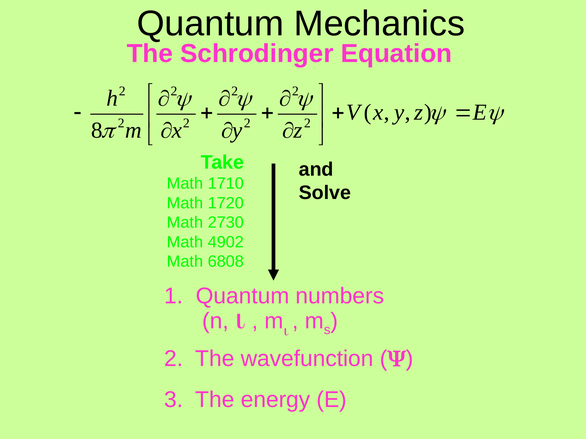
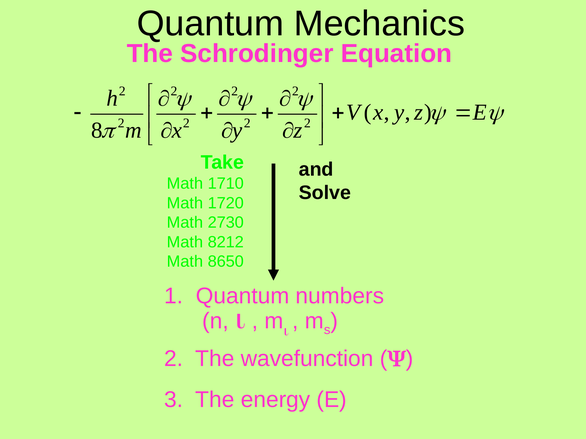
4902: 4902 -> 8212
6808: 6808 -> 8650
